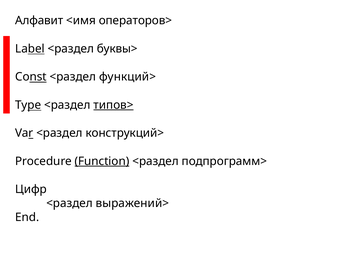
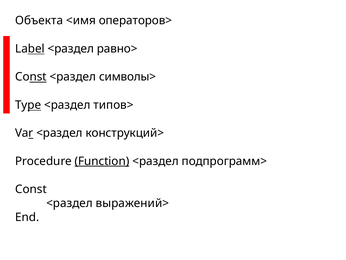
Алфавит: Алфавит -> Объекта
буквы>: буквы> -> равно>
функций>: функций> -> символы>
типов> underline: present -> none
Цифр at (31, 189): Цифр -> Const
